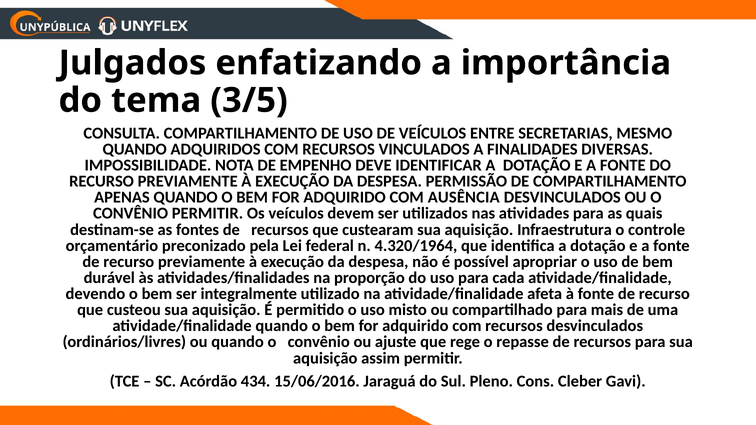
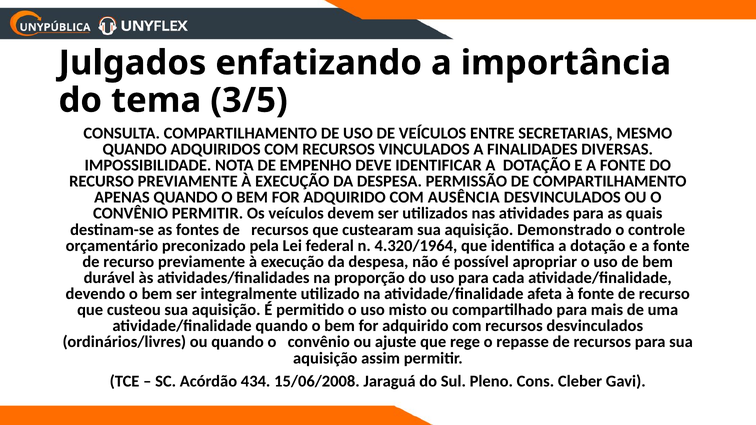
Infraestrutura: Infraestrutura -> Demonstrado
15/06/2016: 15/06/2016 -> 15/06/2008
